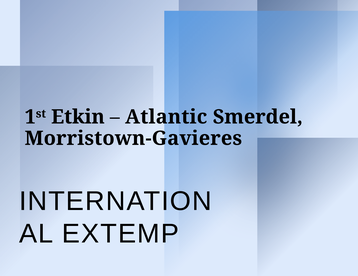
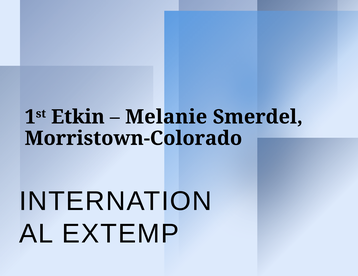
Atlantic: Atlantic -> Melanie
Morristown-Gavieres: Morristown-Gavieres -> Morristown-Colorado
